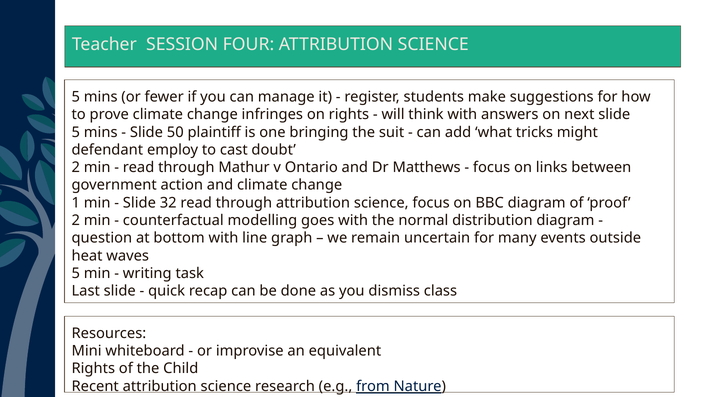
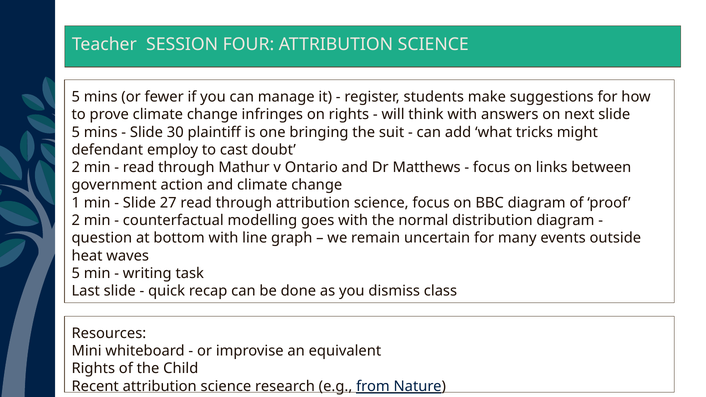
50: 50 -> 30
32: 32 -> 27
